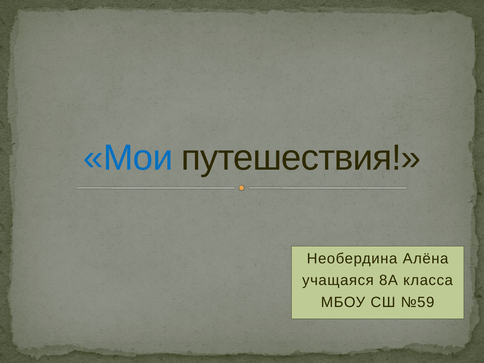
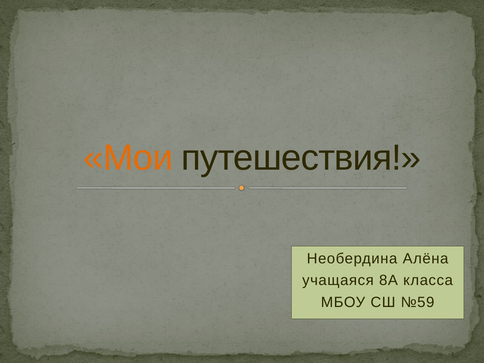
Мои colour: blue -> orange
